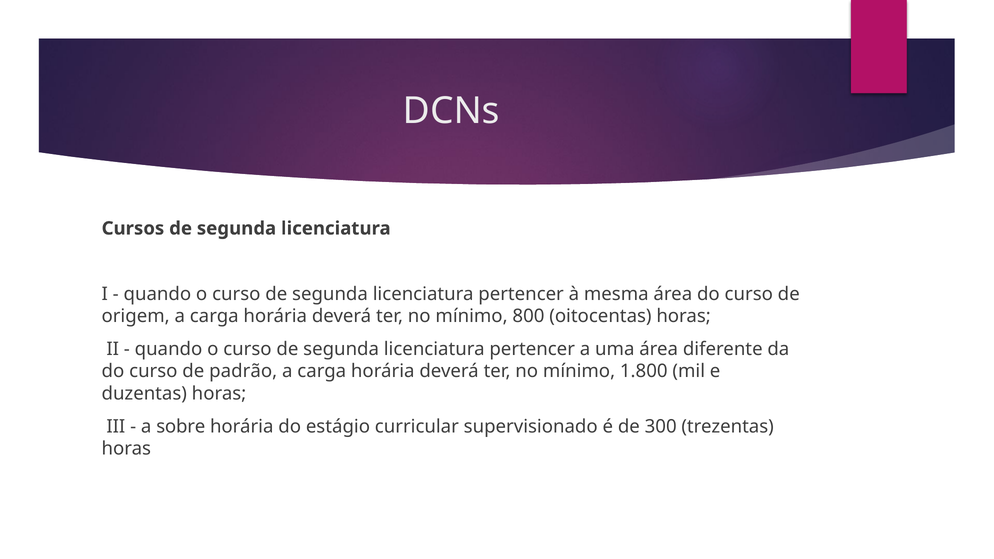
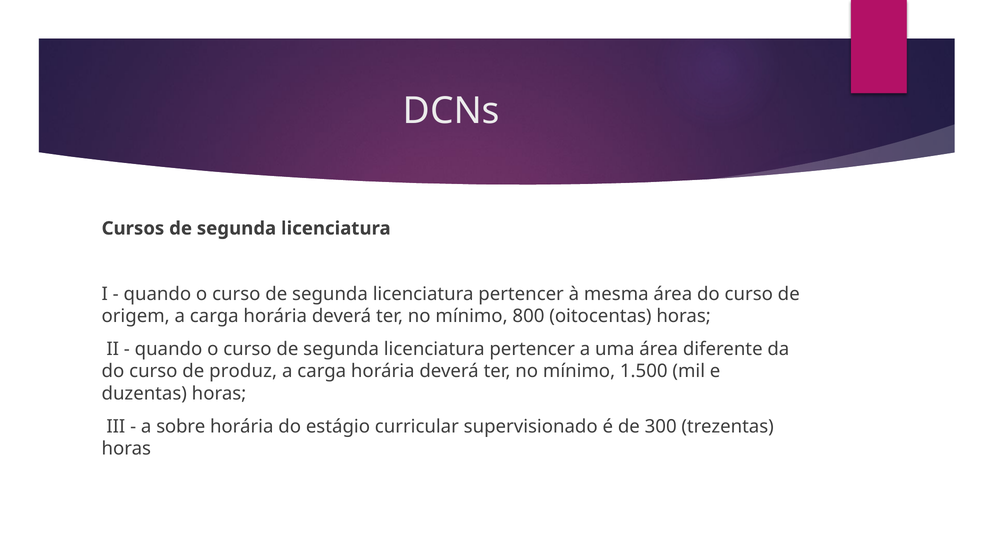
padrão: padrão -> produz
1.800: 1.800 -> 1.500
